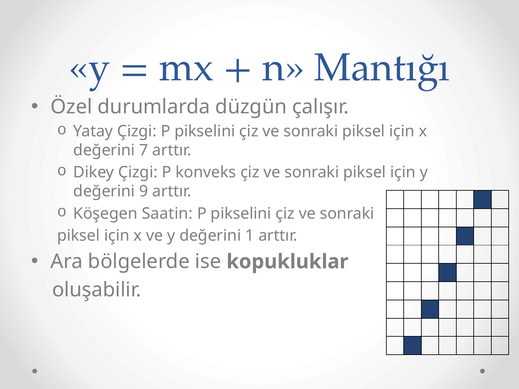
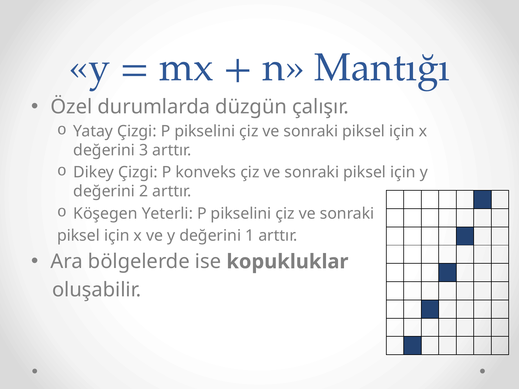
7: 7 -> 3
9: 9 -> 2
Saatin: Saatin -> Yeterli
